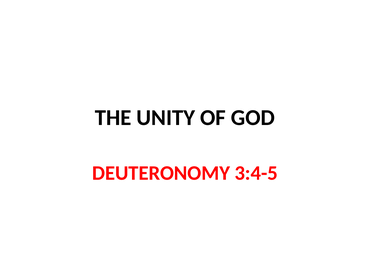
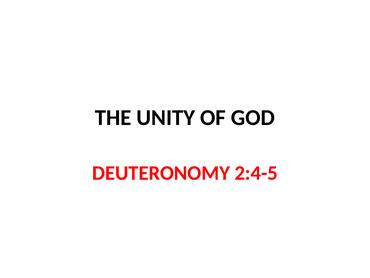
3:4-5: 3:4-5 -> 2:4-5
